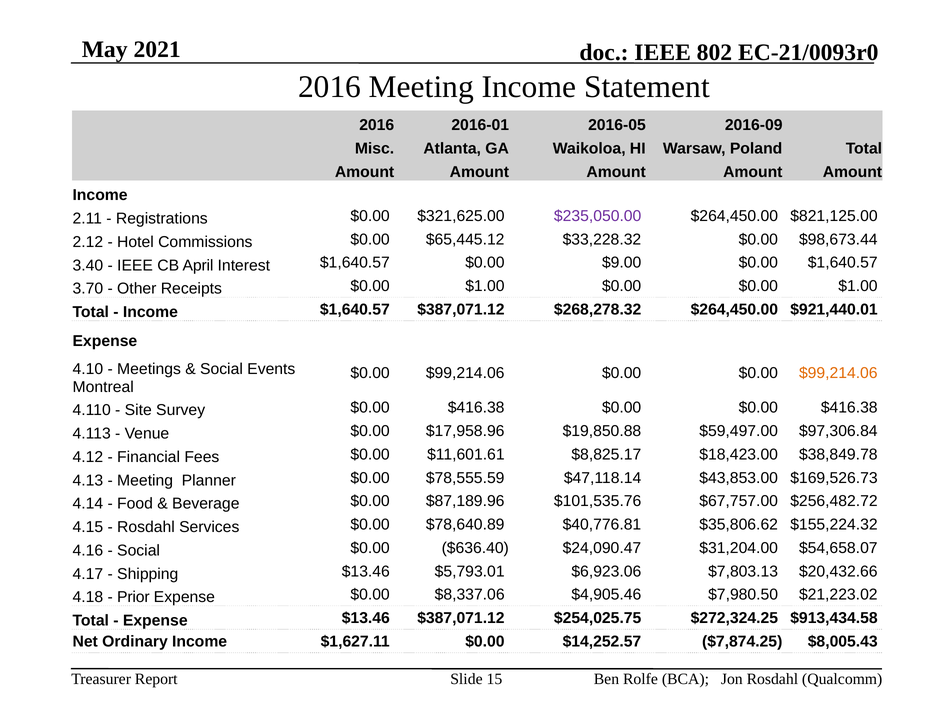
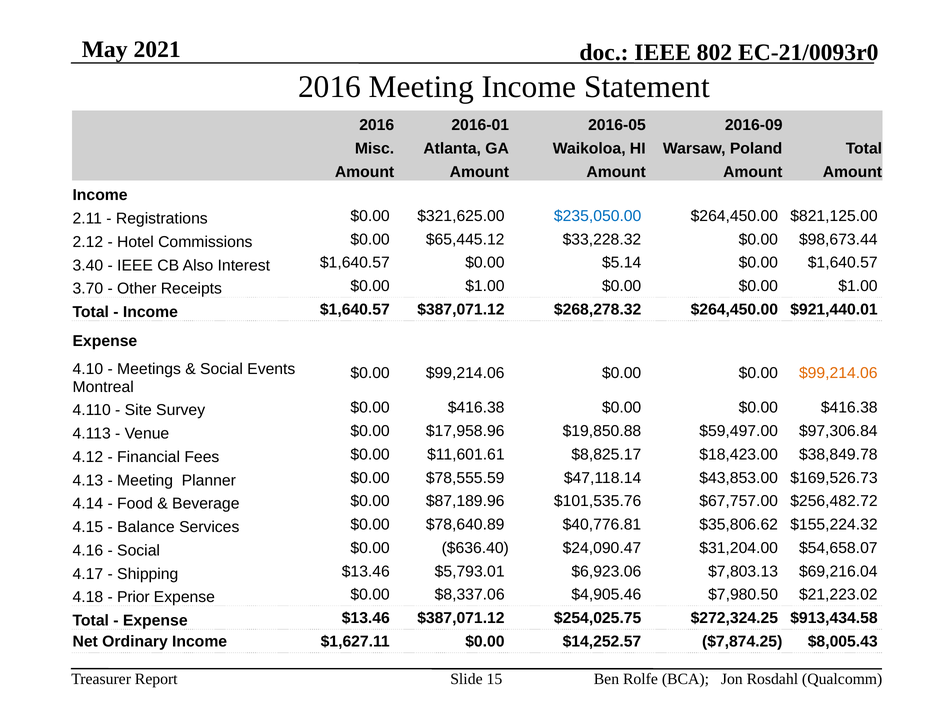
$235,050.00 colour: purple -> blue
April: April -> Also
$9.00: $9.00 -> $5.14
Rosdahl at (146, 528): Rosdahl -> Balance
$20,432.66: $20,432.66 -> $69,216.04
